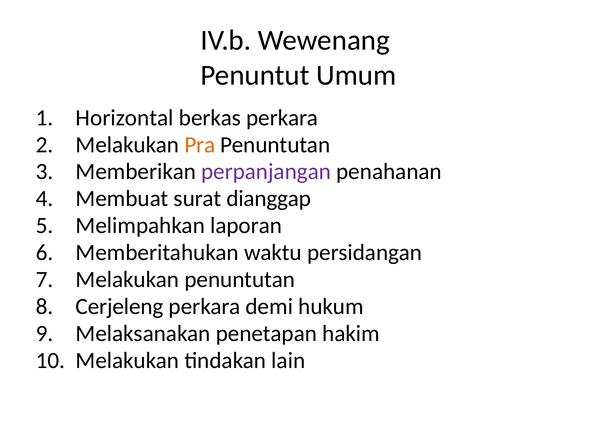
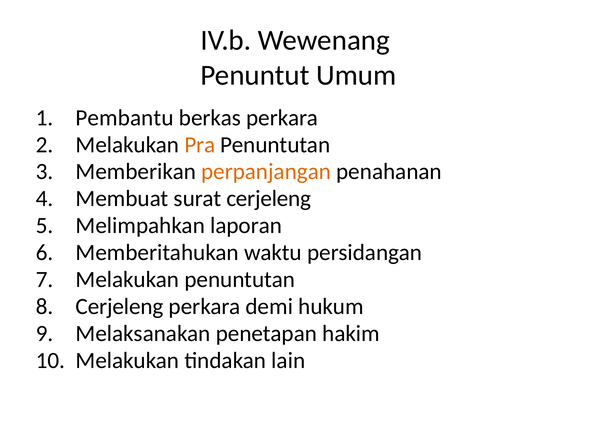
Horizontal: Horizontal -> Pembantu
perpanjangan colour: purple -> orange
surat dianggap: dianggap -> cerjeleng
